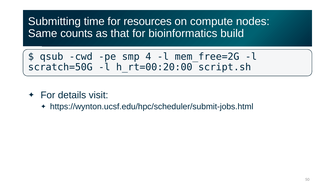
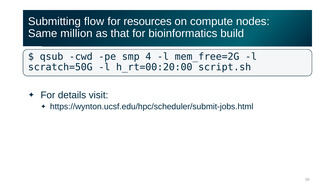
time: time -> flow
counts: counts -> million
